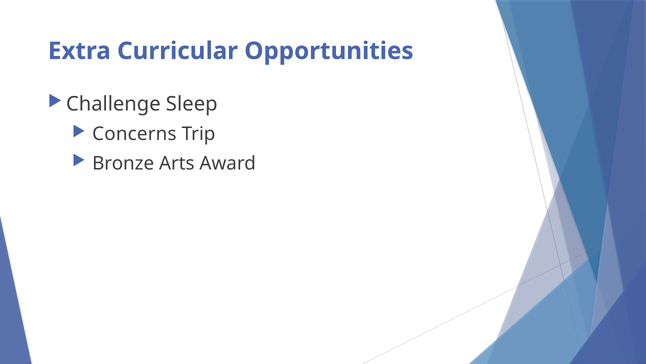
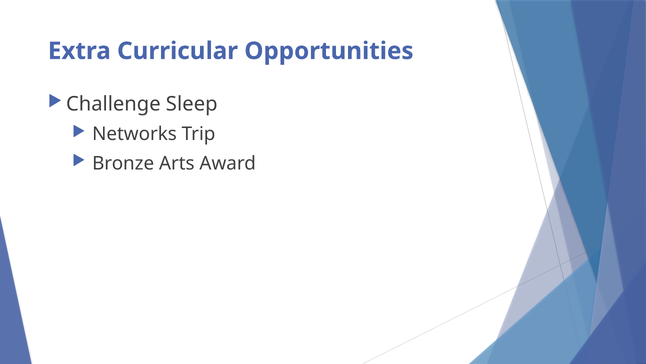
Concerns: Concerns -> Networks
